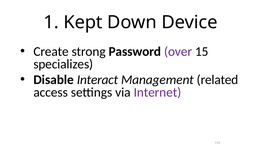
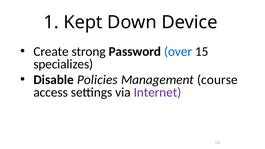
over colour: purple -> blue
Interact: Interact -> Policies
related: related -> course
